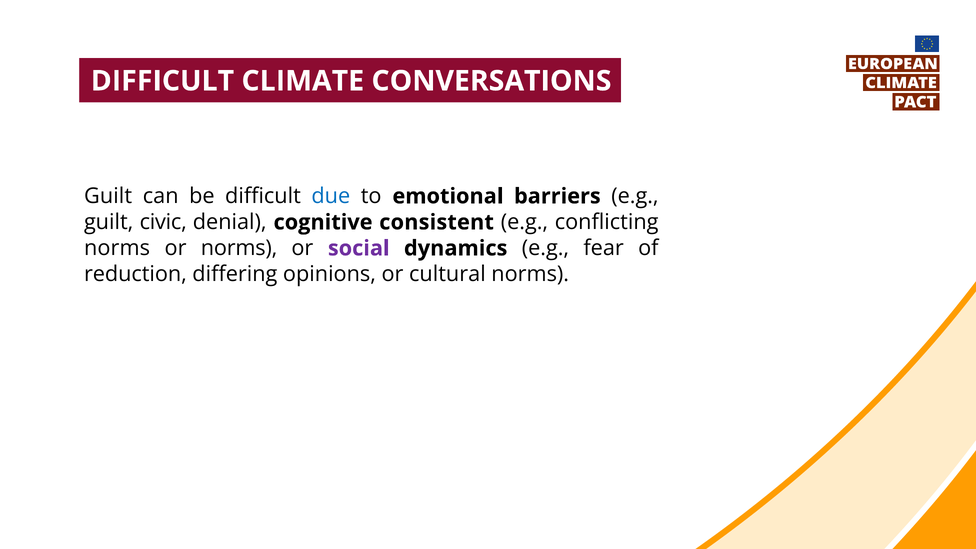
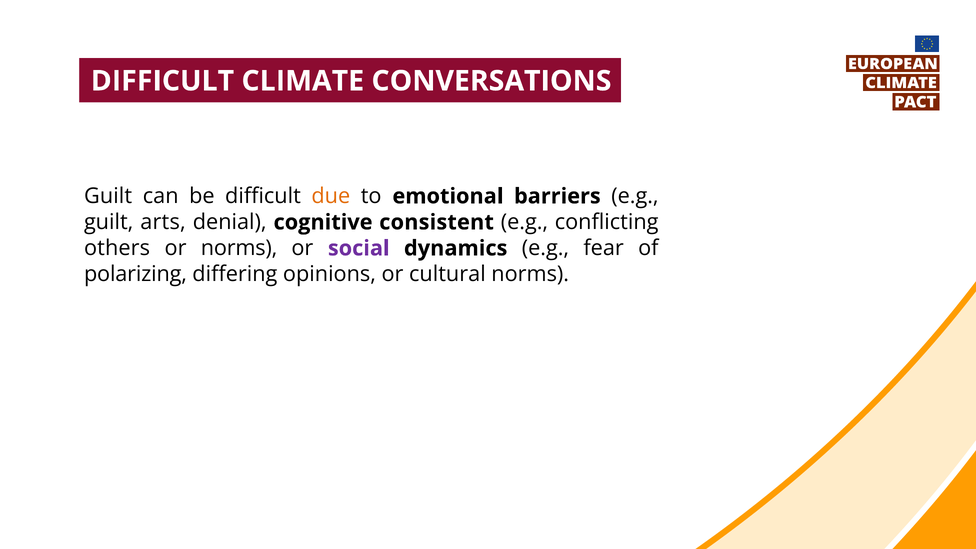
due colour: blue -> orange
civic: civic -> arts
norms at (117, 248): norms -> others
reduction: reduction -> polarizing
